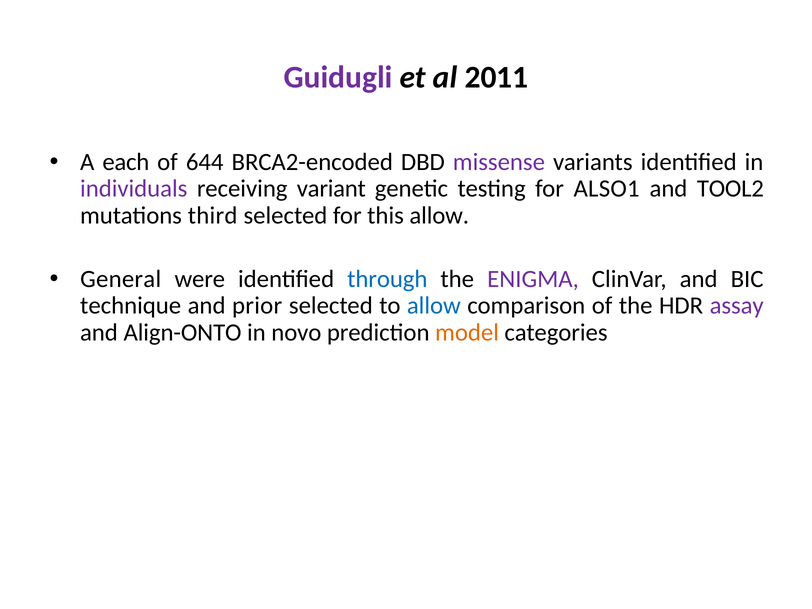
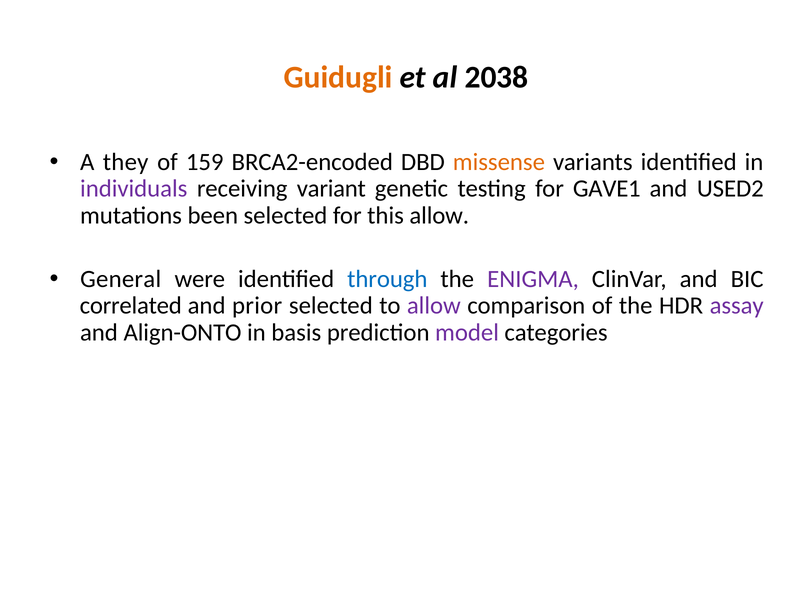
Guidugli colour: purple -> orange
2011: 2011 -> 2038
each: each -> they
644: 644 -> 159
missense colour: purple -> orange
ALSO1: ALSO1 -> GAVE1
TOOL2: TOOL2 -> USED2
third: third -> been
technique: technique -> correlated
allow at (434, 306) colour: blue -> purple
novo: novo -> basis
model colour: orange -> purple
